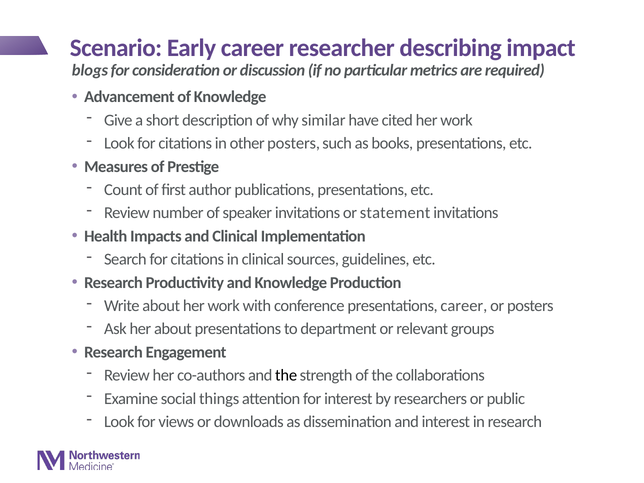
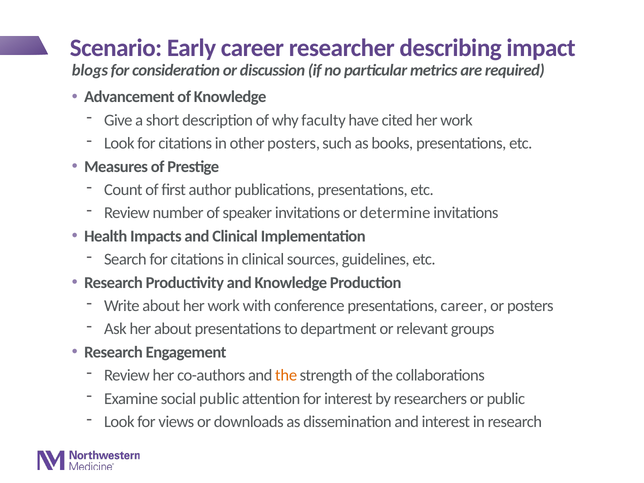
similar: similar -> faculty
statement: statement -> determine
the at (286, 375) colour: black -> orange
social things: things -> public
